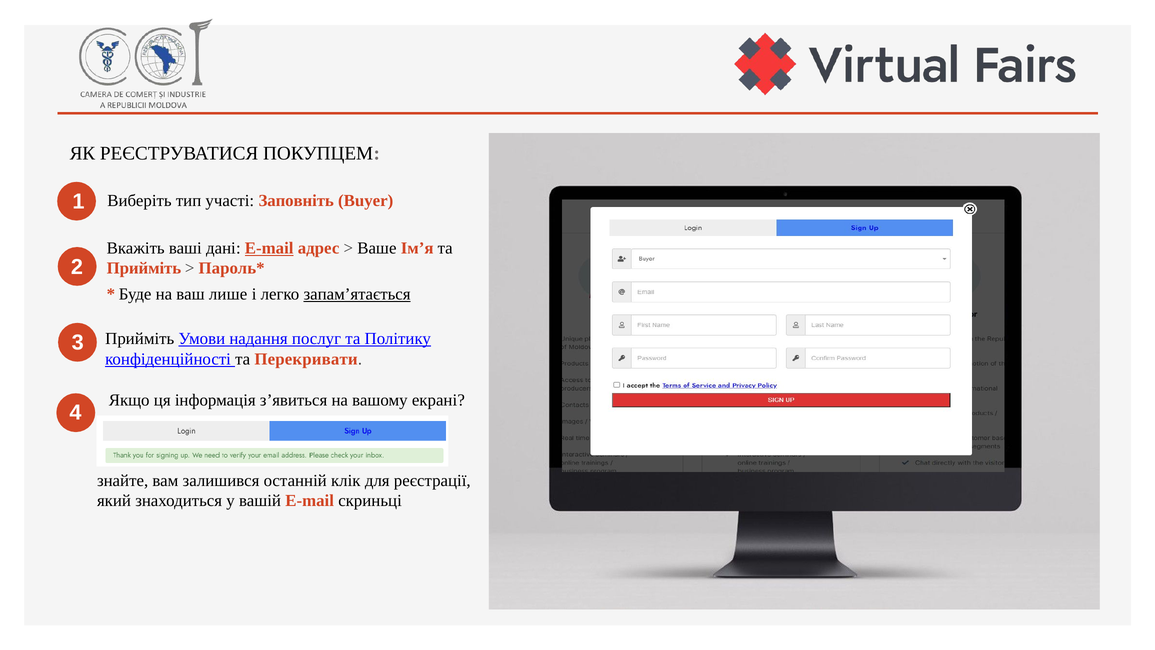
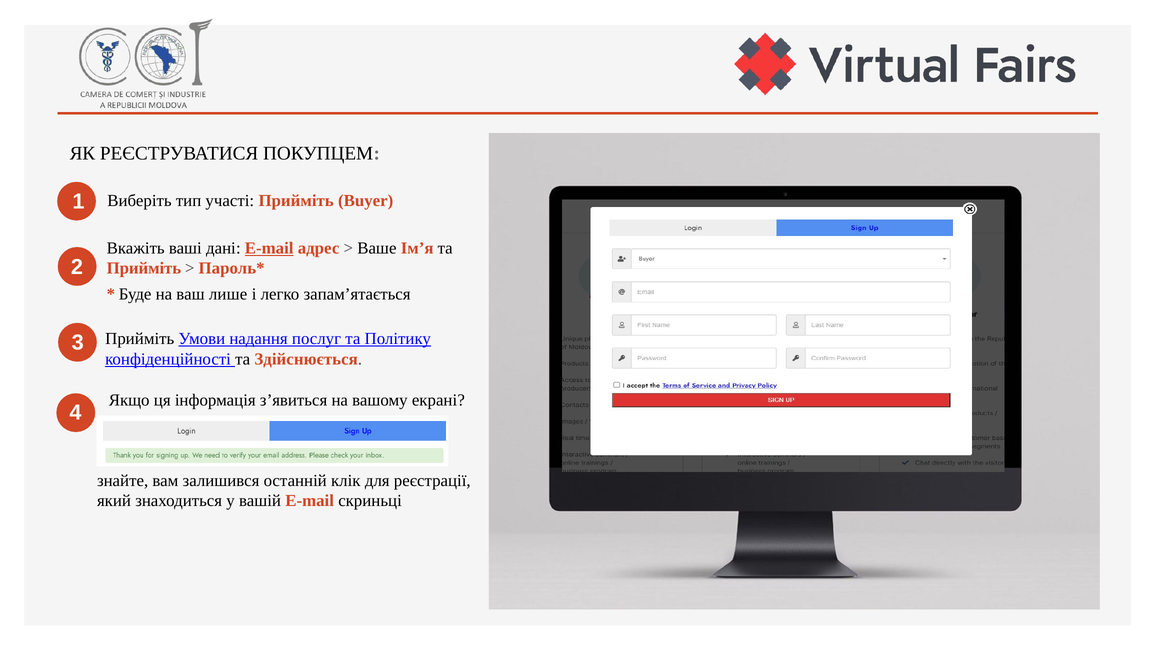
участі Заповніть: Заповніть -> Прийміть
запам’ятається underline: present -> none
Перекривати: Перекривати -> Здійснюється
